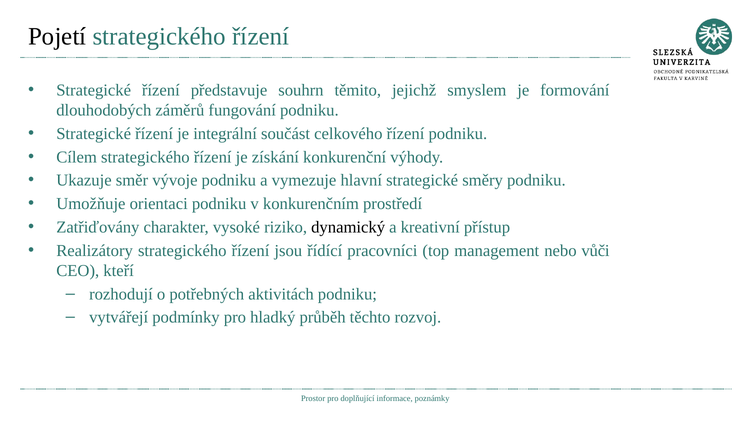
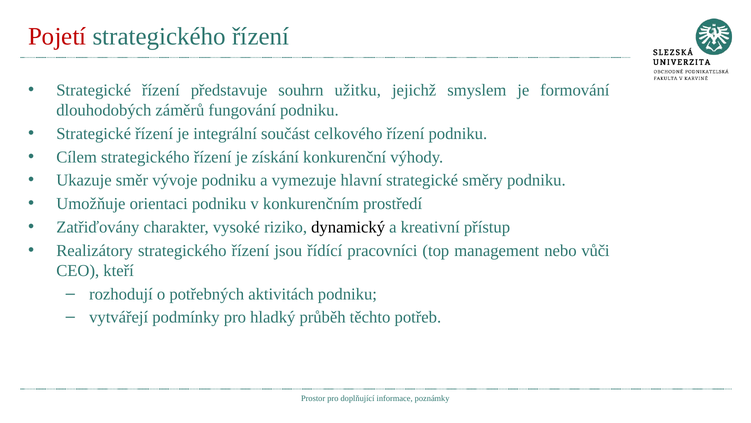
Pojetí colour: black -> red
těmito: těmito -> užitku
rozvoj: rozvoj -> potřeb
